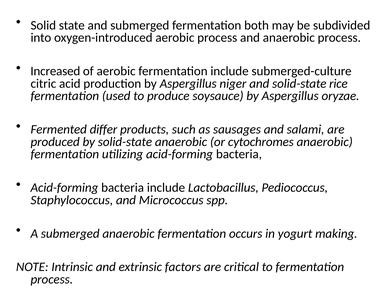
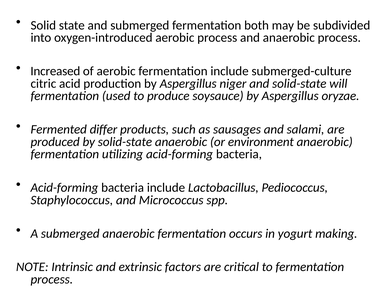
rice: rice -> will
cytochromes: cytochromes -> environment
